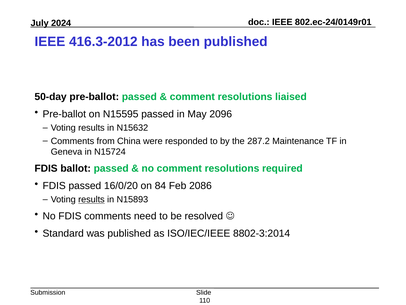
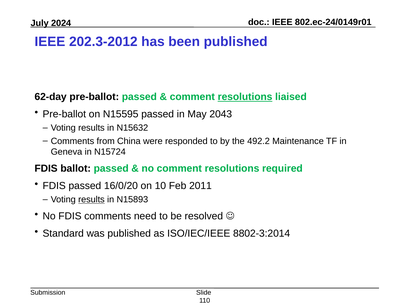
416.3-2012: 416.3-2012 -> 202.3-2012
50-day: 50-day -> 62-day
resolutions at (245, 97) underline: none -> present
2096: 2096 -> 2043
287.2: 287.2 -> 492.2
84: 84 -> 10
2086: 2086 -> 2011
